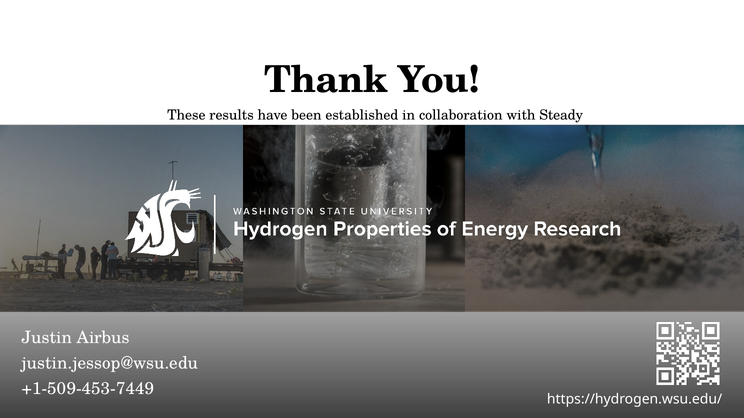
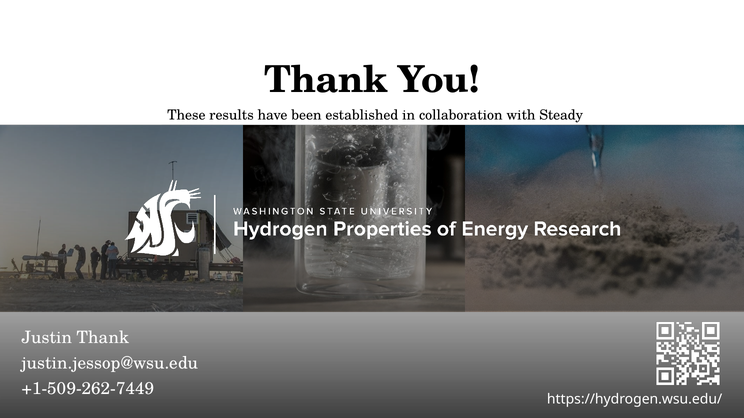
Justin Airbus: Airbus -> Thank
+1-509-453-7449: +1-509-453-7449 -> +1-509-262-7449
